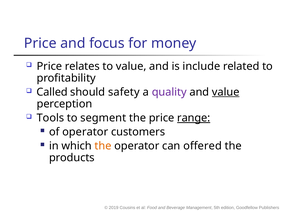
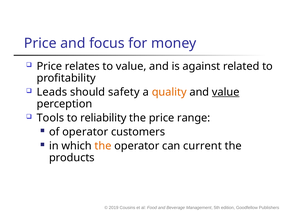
include: include -> against
Called: Called -> Leads
quality colour: purple -> orange
segment: segment -> reliability
range underline: present -> none
offered: offered -> current
